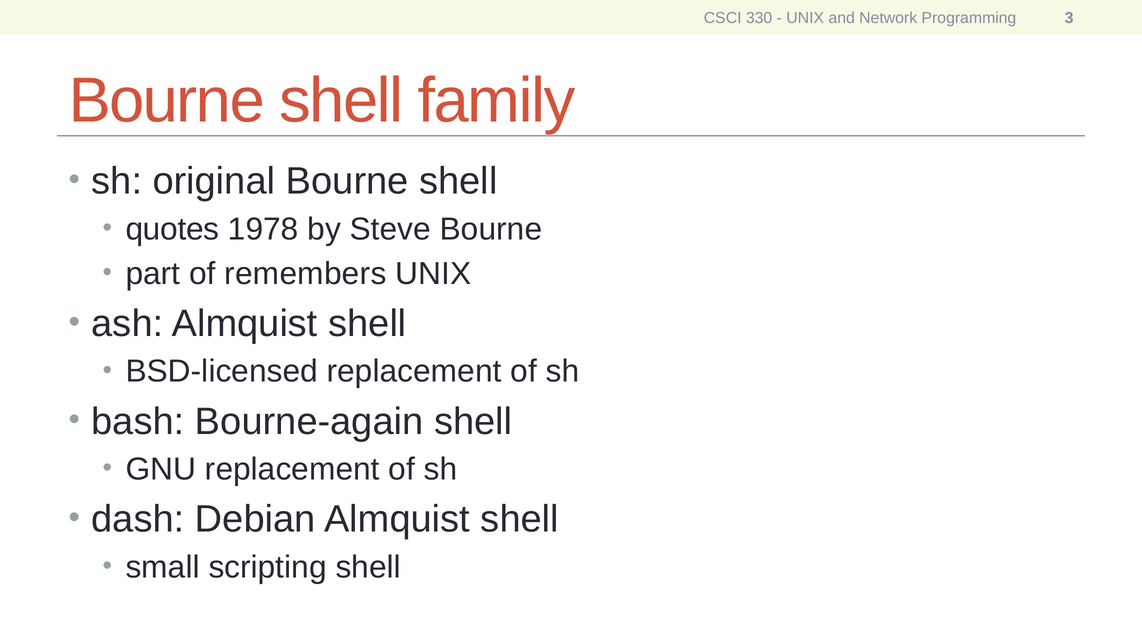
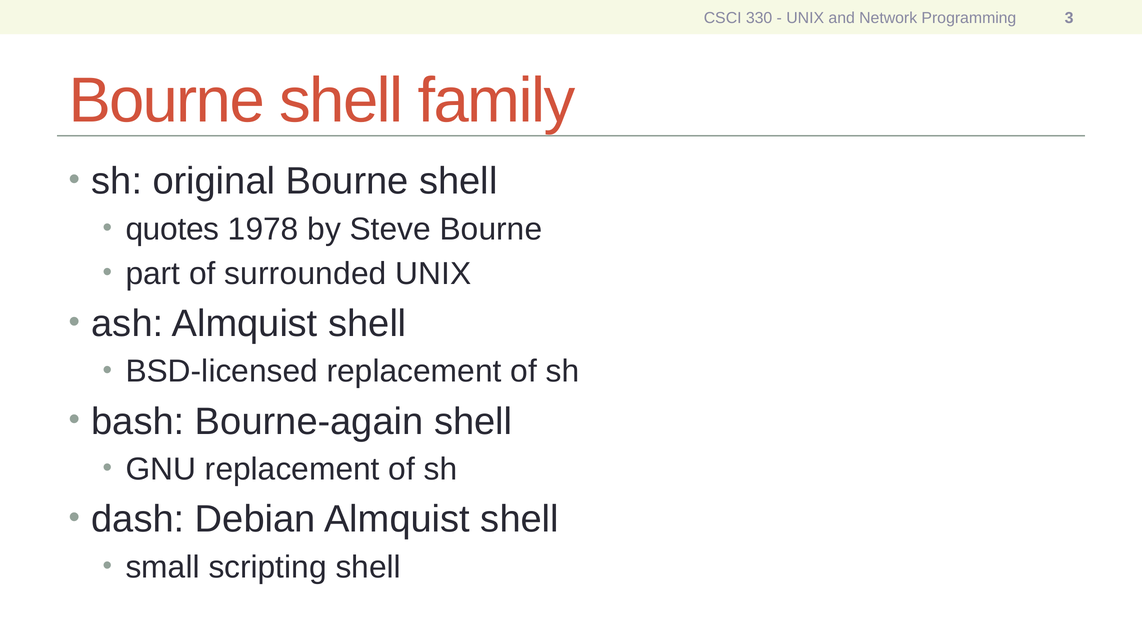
remembers: remembers -> surrounded
